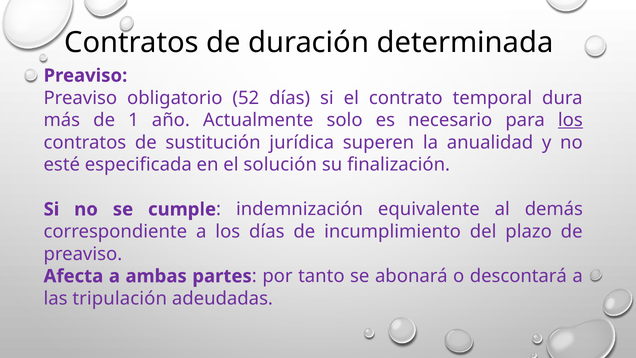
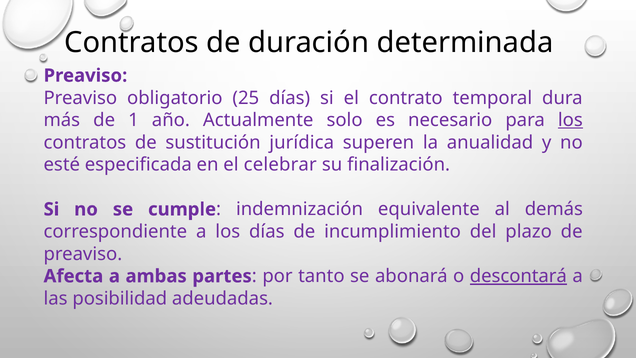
52: 52 -> 25
solución: solución -> celebrar
descontará underline: none -> present
tripulación: tripulación -> posibilidad
